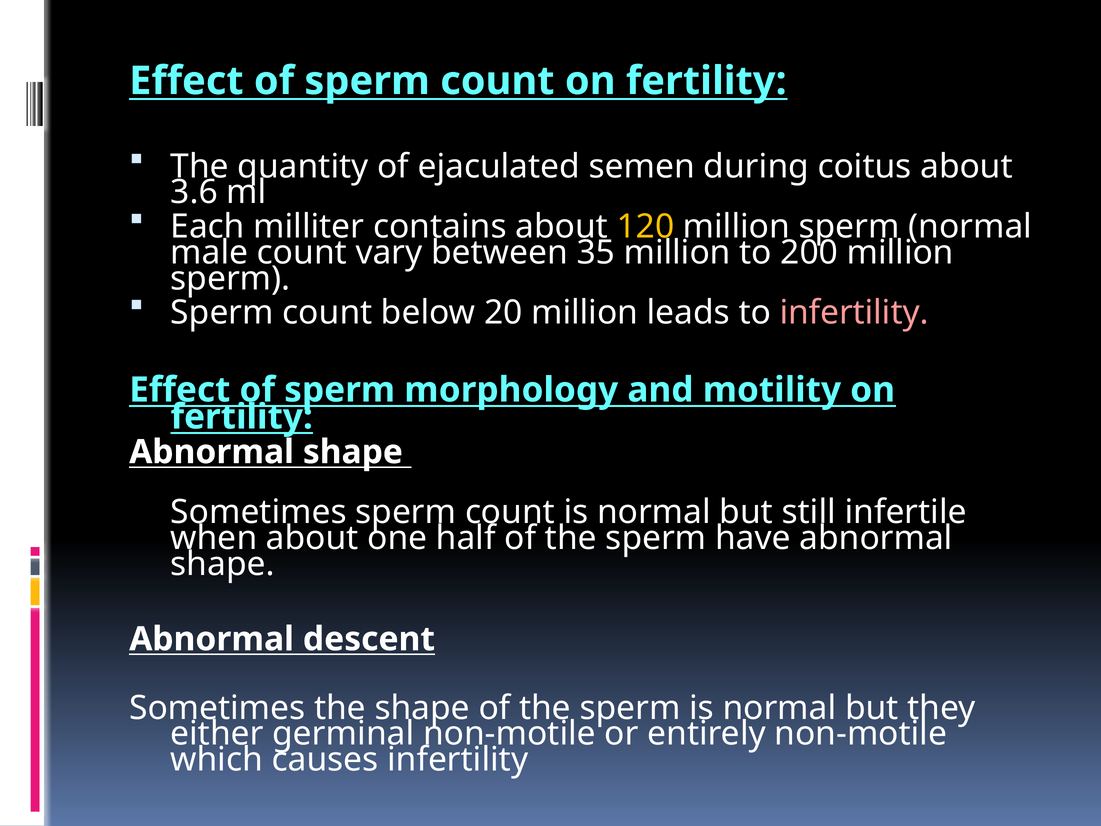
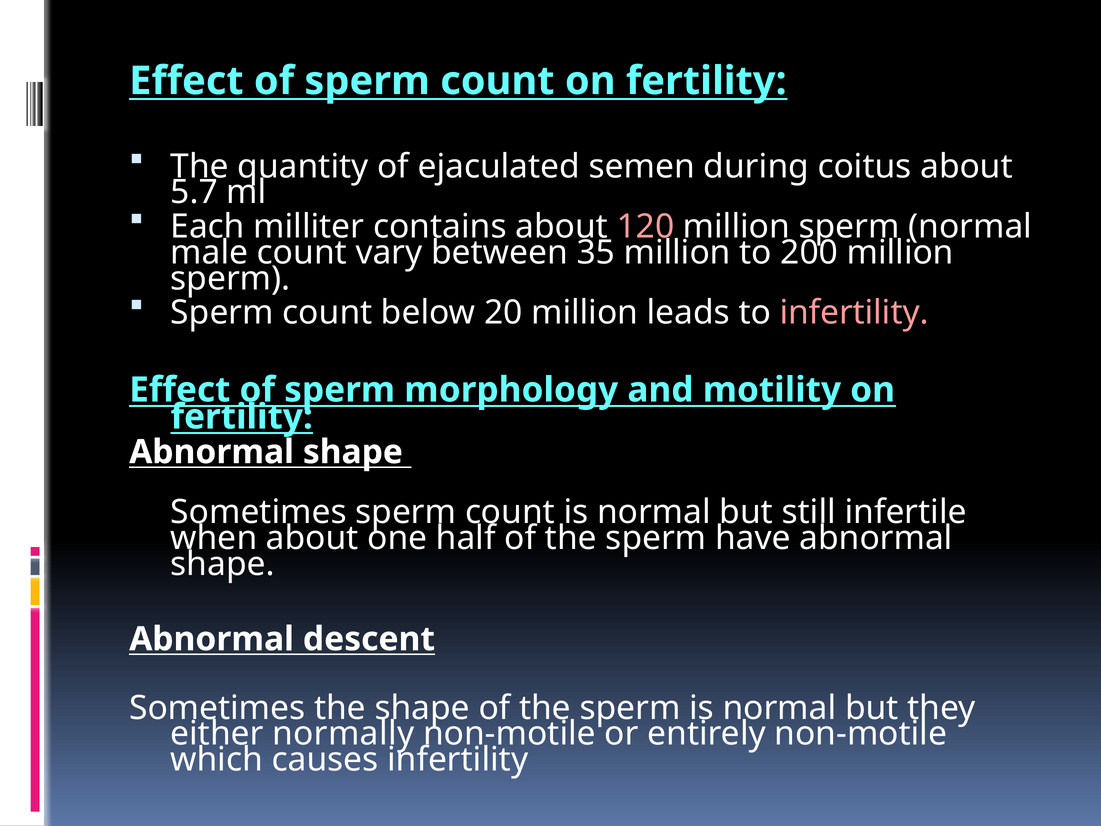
3.6: 3.6 -> 5.7
120 colour: yellow -> pink
germinal: germinal -> normally
